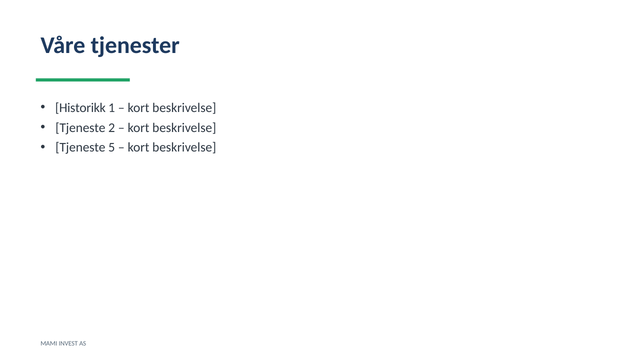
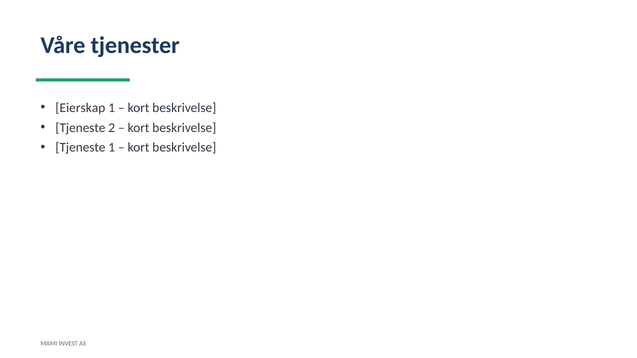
Historikk: Historikk -> Eierskap
Tjeneste 5: 5 -> 1
